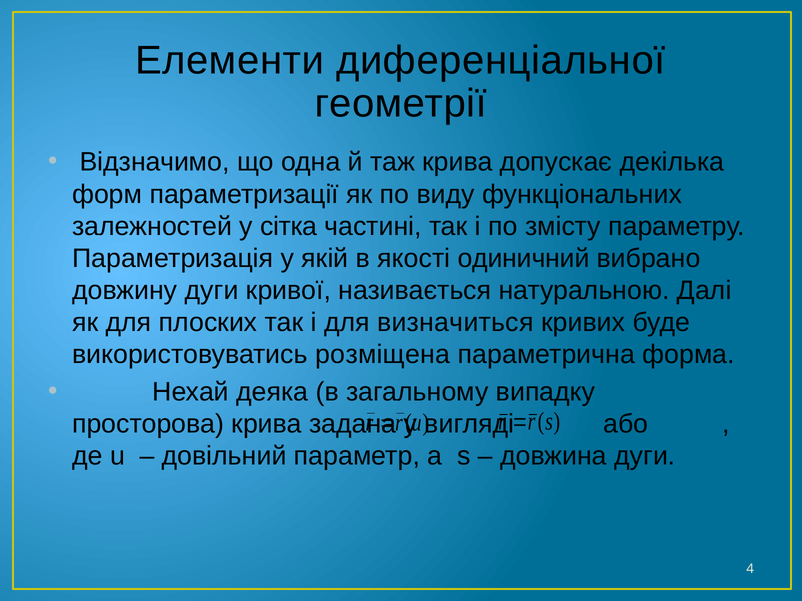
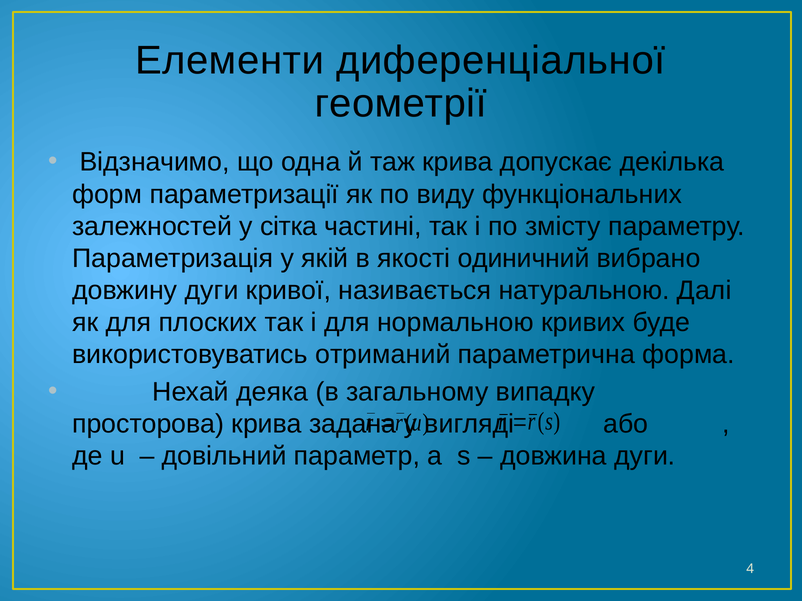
визначиться: визначиться -> нормальною
розміщена: розміщена -> отриманий
